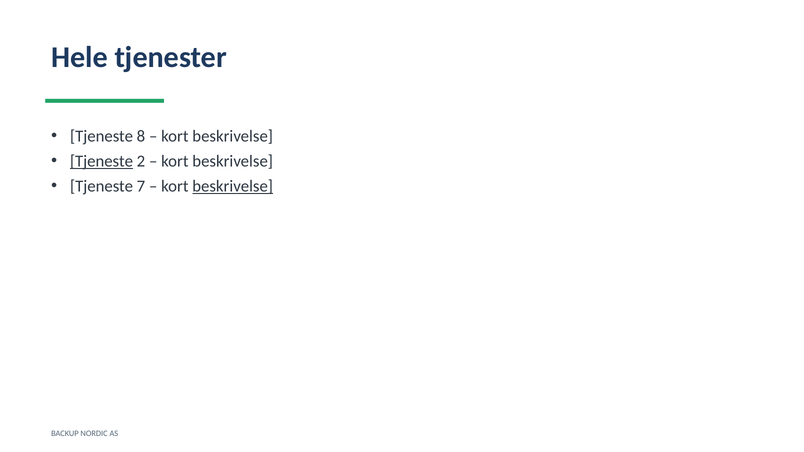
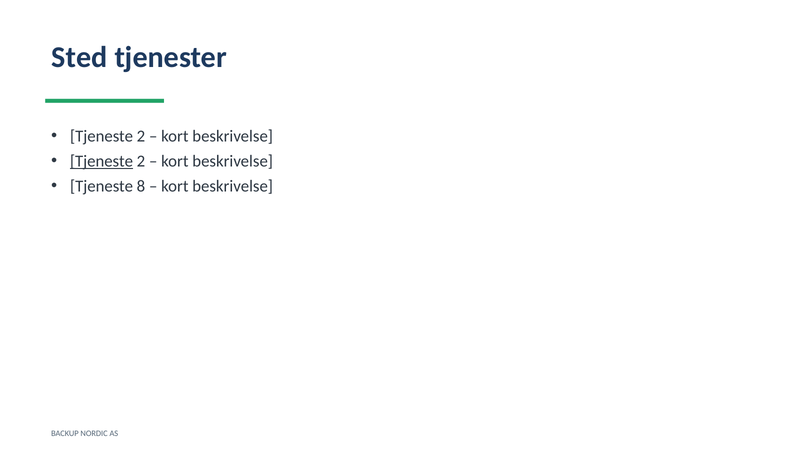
Hele: Hele -> Sted
8 at (141, 136): 8 -> 2
7: 7 -> 8
beskrivelse at (233, 186) underline: present -> none
